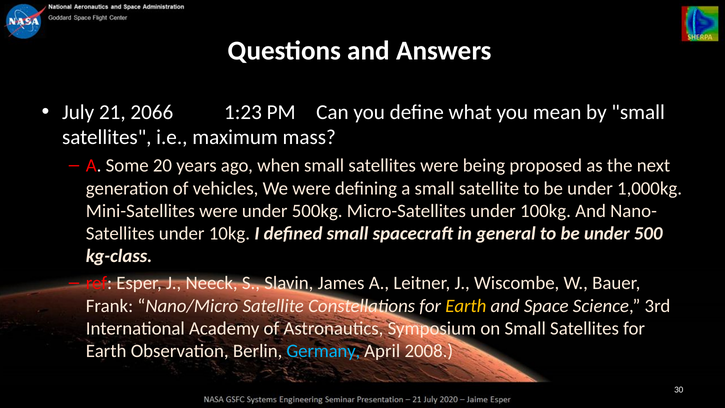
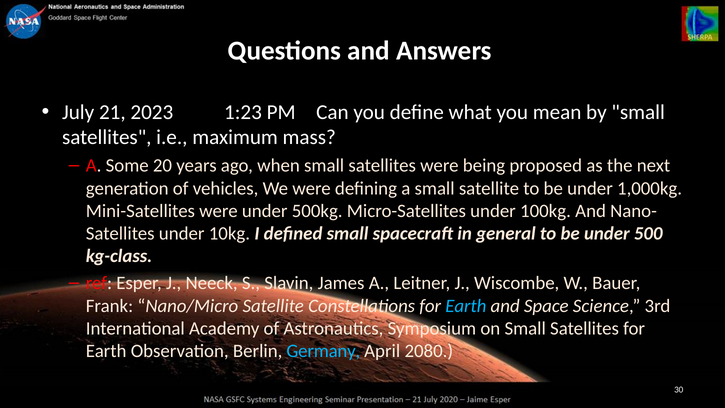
2066: 2066 -> 2023
Earth at (466, 306) colour: yellow -> light blue
2008: 2008 -> 2080
